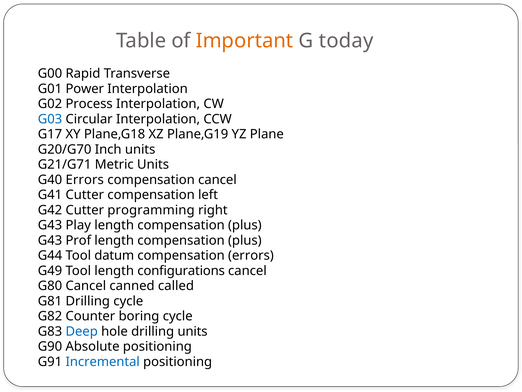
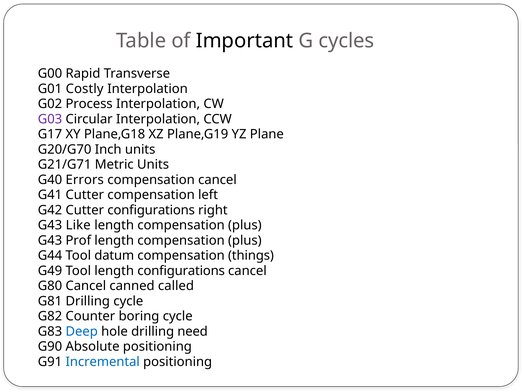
Important colour: orange -> black
today: today -> cycles
Power: Power -> Costly
G03 colour: blue -> purple
Cutter programming: programming -> configurations
Play: Play -> Like
compensation errors: errors -> things
drilling units: units -> need
